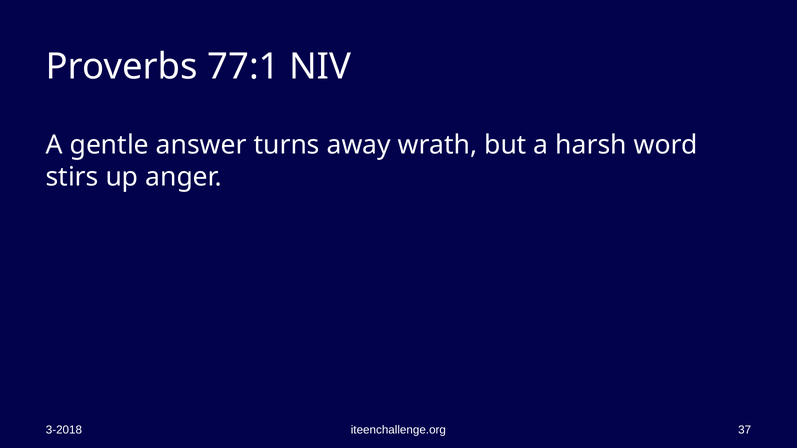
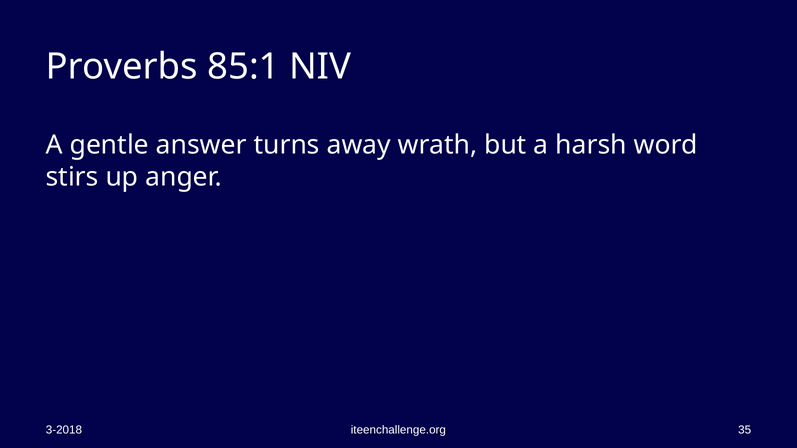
77:1: 77:1 -> 85:1
37: 37 -> 35
